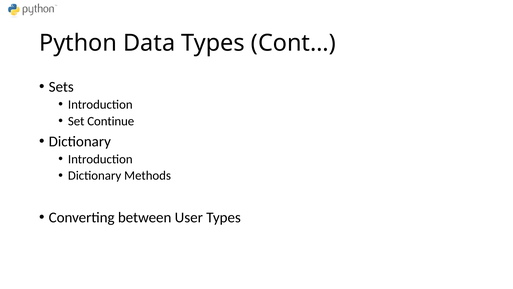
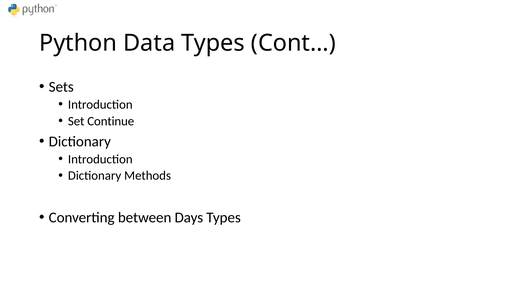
User: User -> Days
